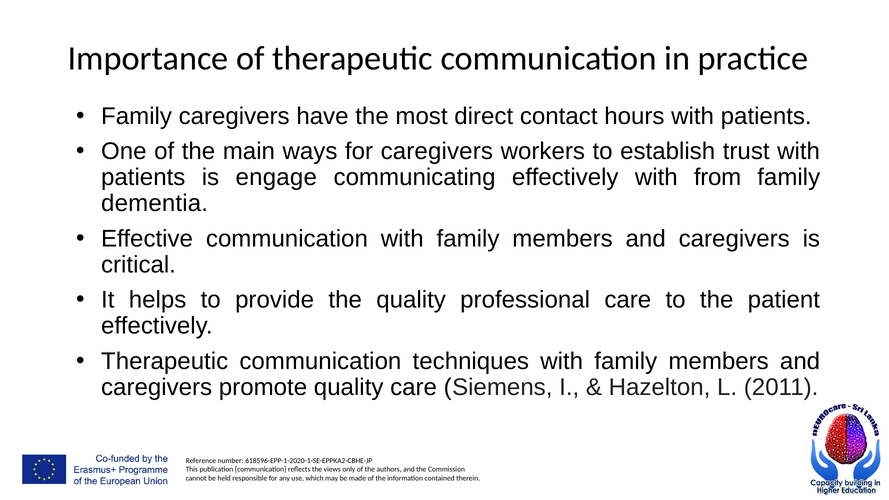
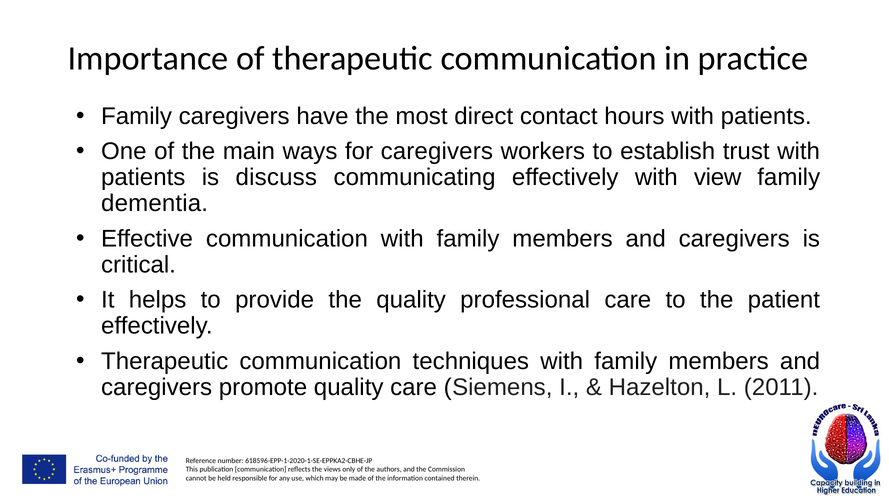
engage: engage -> discuss
from: from -> view
